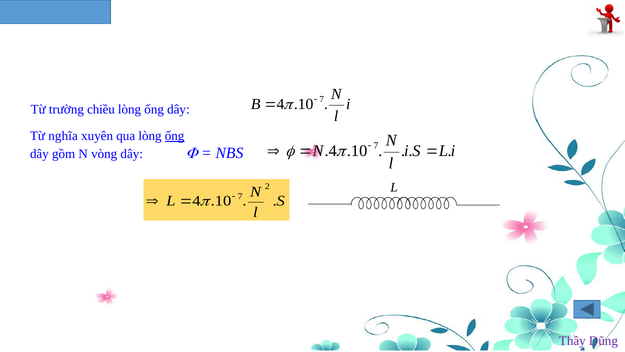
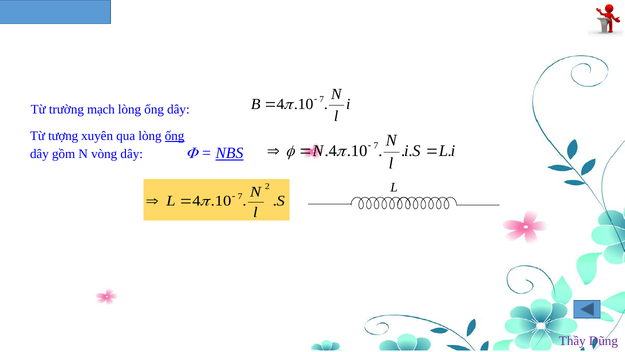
chiều: chiều -> mạch
nghĩa: nghĩa -> tượng
NBS underline: none -> present
